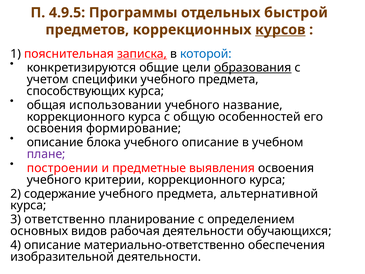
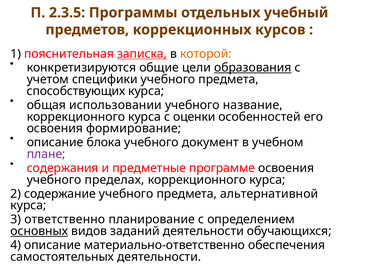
4.9.5: 4.9.5 -> 2.3.5
быстрой: быстрой -> учебный
курсов underline: present -> none
которой colour: blue -> orange
общую: общую -> оценки
учебного описание: описание -> документ
построении: построении -> содержания
выявления: выявления -> программе
критерии: критерии -> пределах
основных underline: none -> present
рабочая: рабочая -> заданий
изобразительной: изобразительной -> самостоятельных
